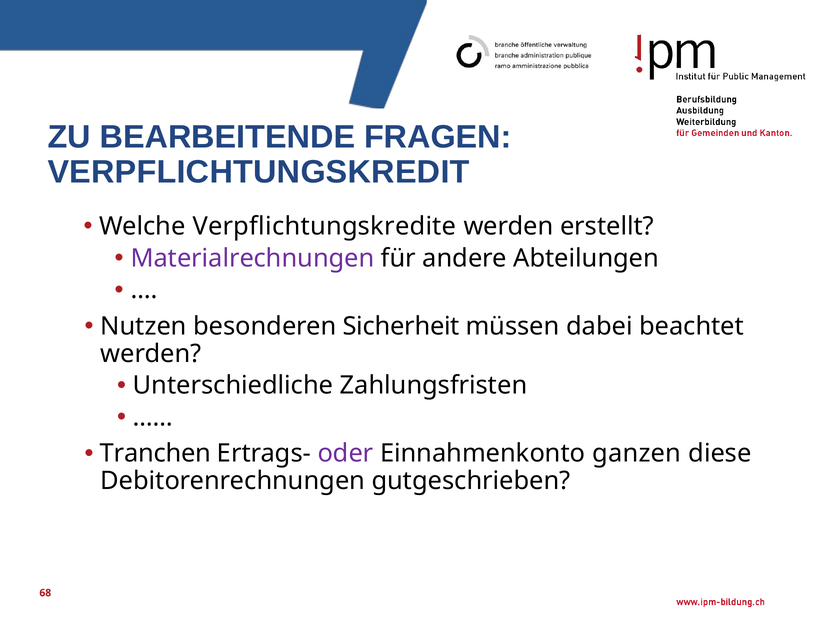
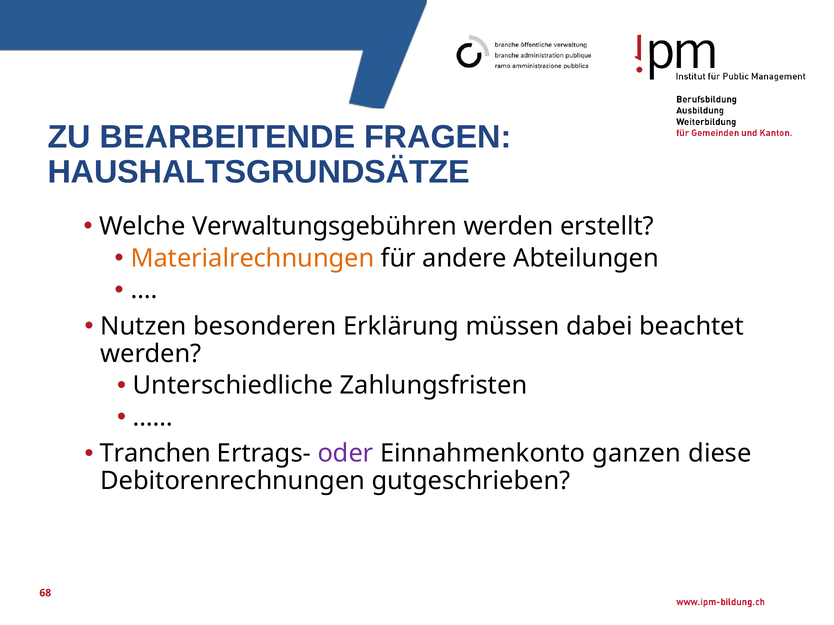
VERPFLICHTUNGSKREDIT: VERPFLICHTUNGSKREDIT -> HAUSHALTSGRUNDSÄTZE
Verpflichtungskredite: Verpflichtungskredite -> Verwaltungsgebühren
Materialrechnungen colour: purple -> orange
Sicherheit: Sicherheit -> Erklärung
